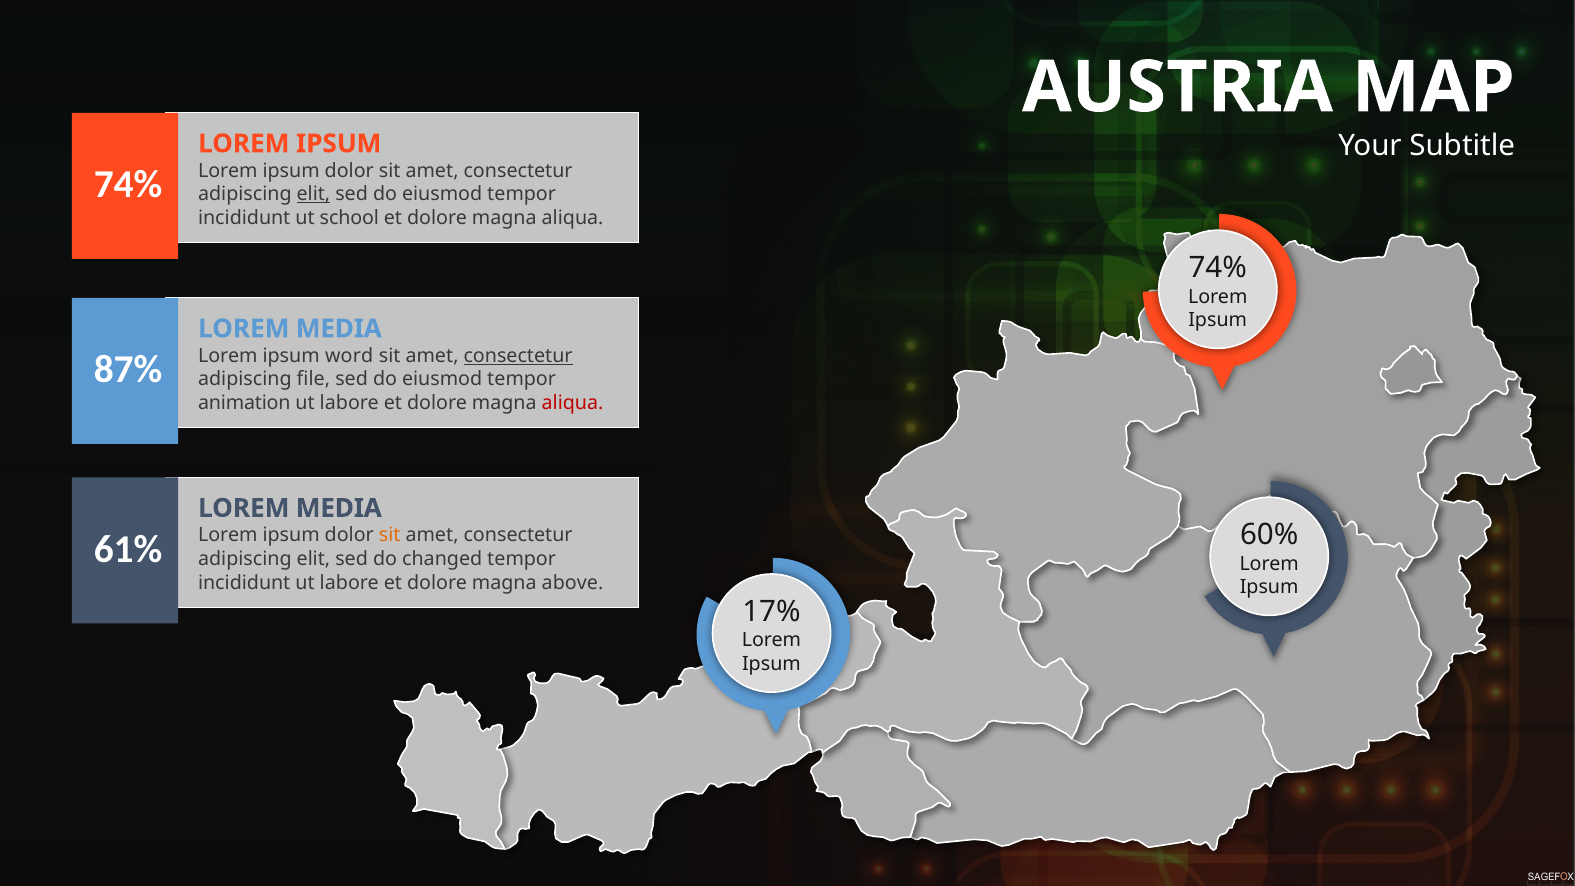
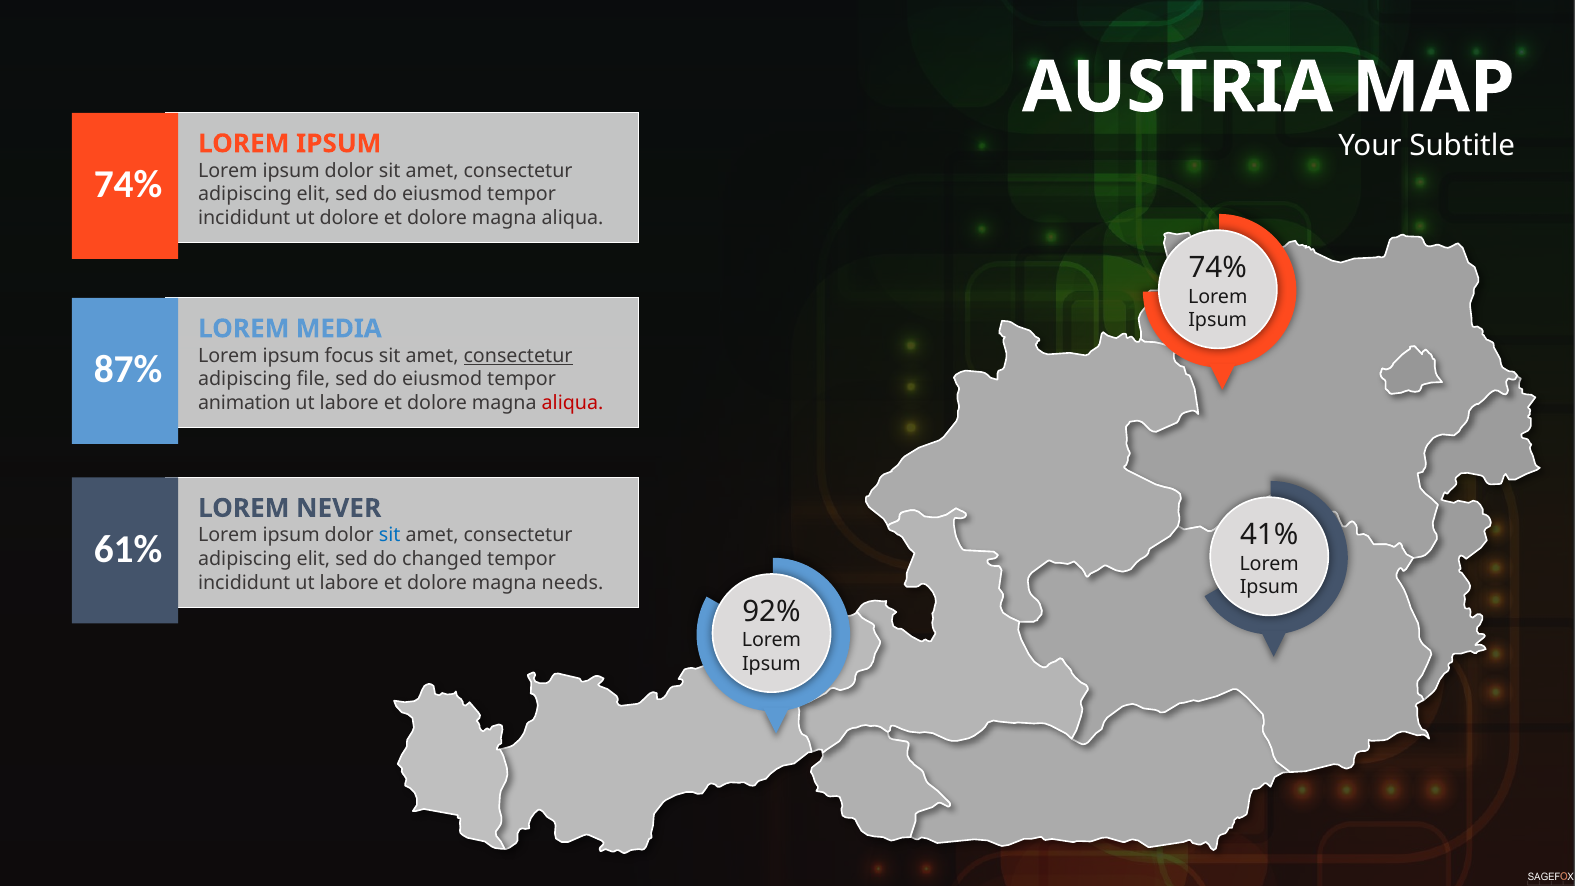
elit at (313, 194) underline: present -> none
ut school: school -> dolore
word: word -> focus
MEDIA at (339, 508): MEDIA -> NEVER
60%: 60% -> 41%
sit at (390, 535) colour: orange -> blue
above: above -> needs
17%: 17% -> 92%
